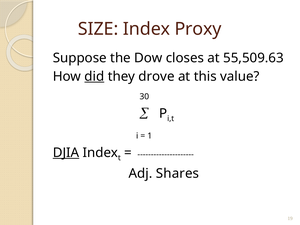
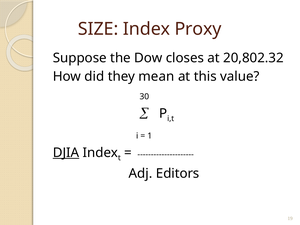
55,509.63: 55,509.63 -> 20,802.32
did underline: present -> none
drove: drove -> mean
Shares: Shares -> Editors
